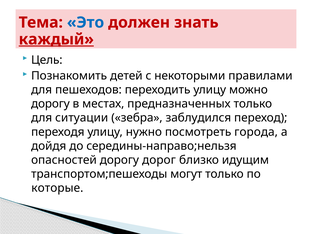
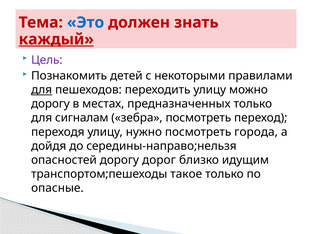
Цель colour: black -> purple
для at (42, 90) underline: none -> present
ситуации: ситуации -> сигналам
зебра заблудился: заблудился -> посмотреть
могут: могут -> такое
которые: которые -> опасные
